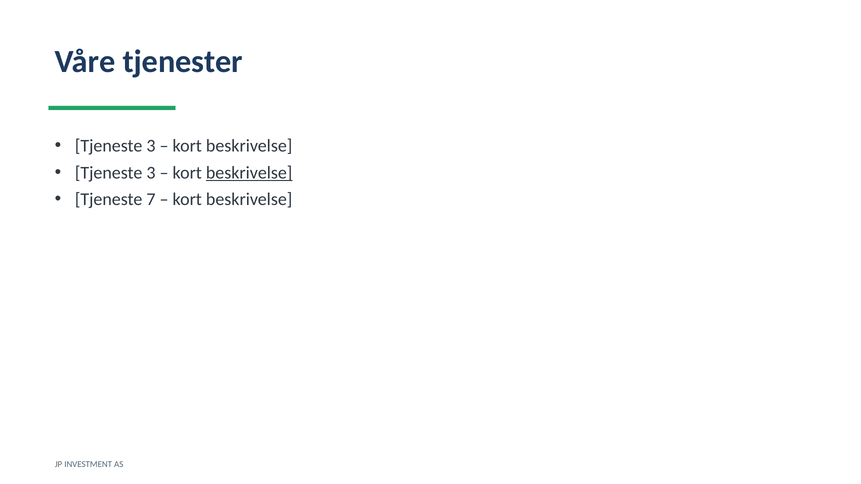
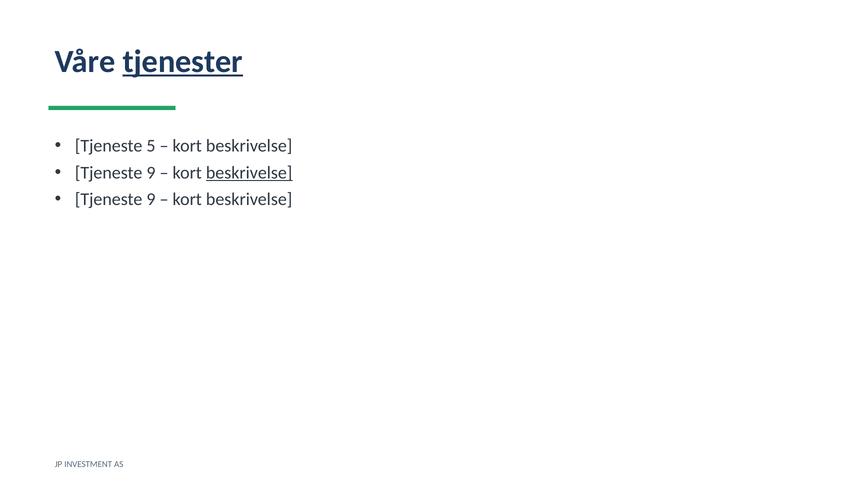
tjenester underline: none -> present
3 at (151, 146): 3 -> 5
3 at (151, 173): 3 -> 9
7 at (151, 200): 7 -> 9
